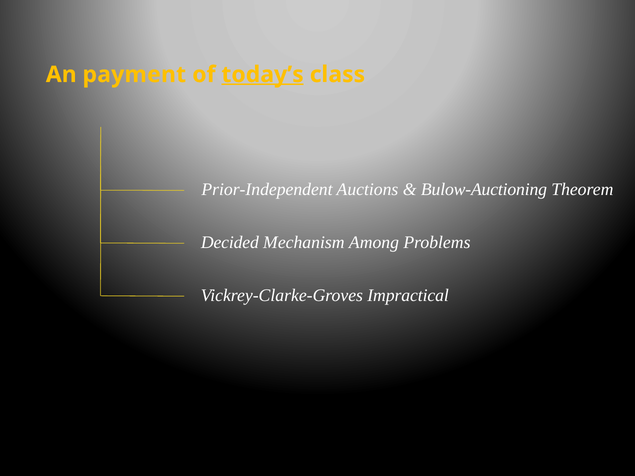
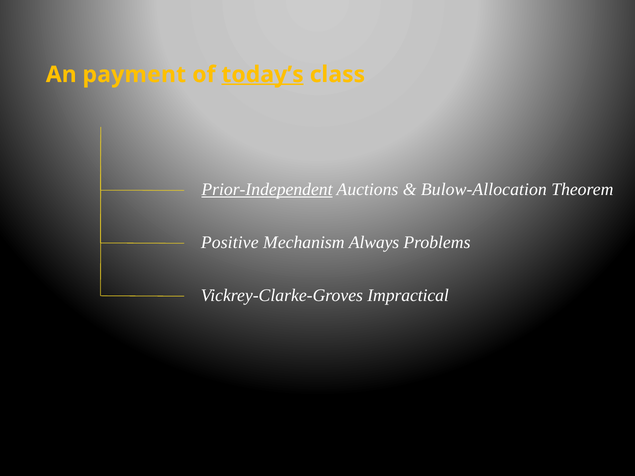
Prior-Independent underline: none -> present
Bulow-Auctioning: Bulow-Auctioning -> Bulow-Allocation
Decided: Decided -> Positive
Among: Among -> Always
